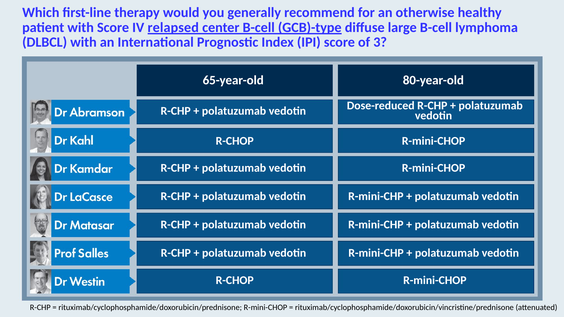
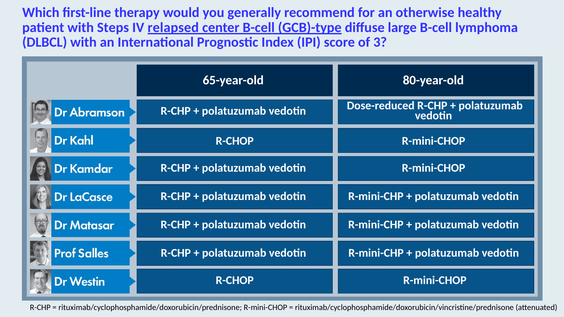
with Score: Score -> Steps
